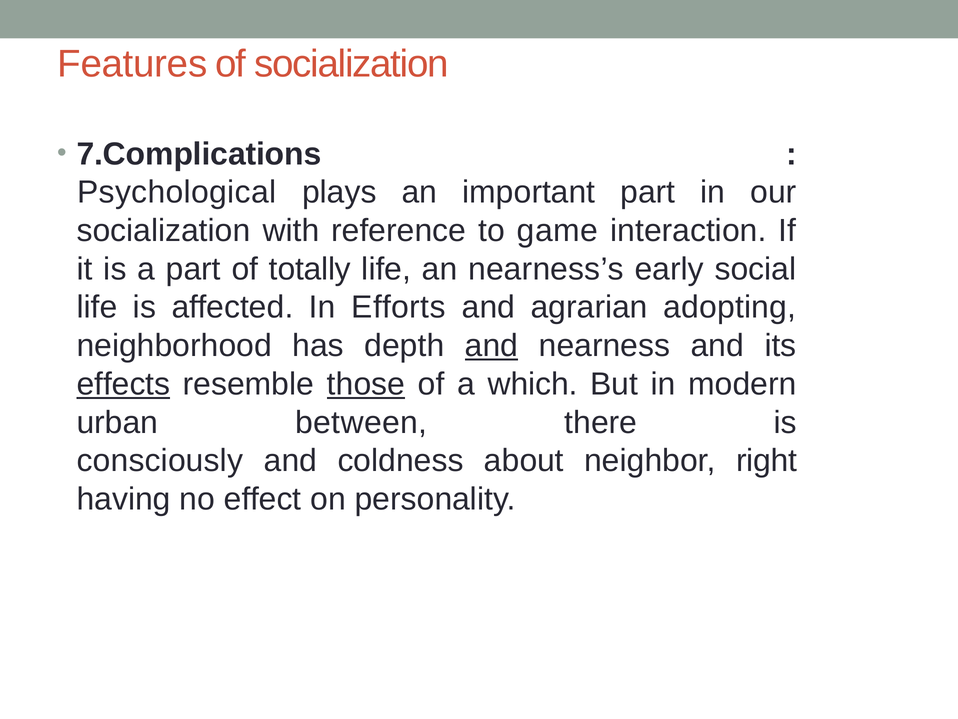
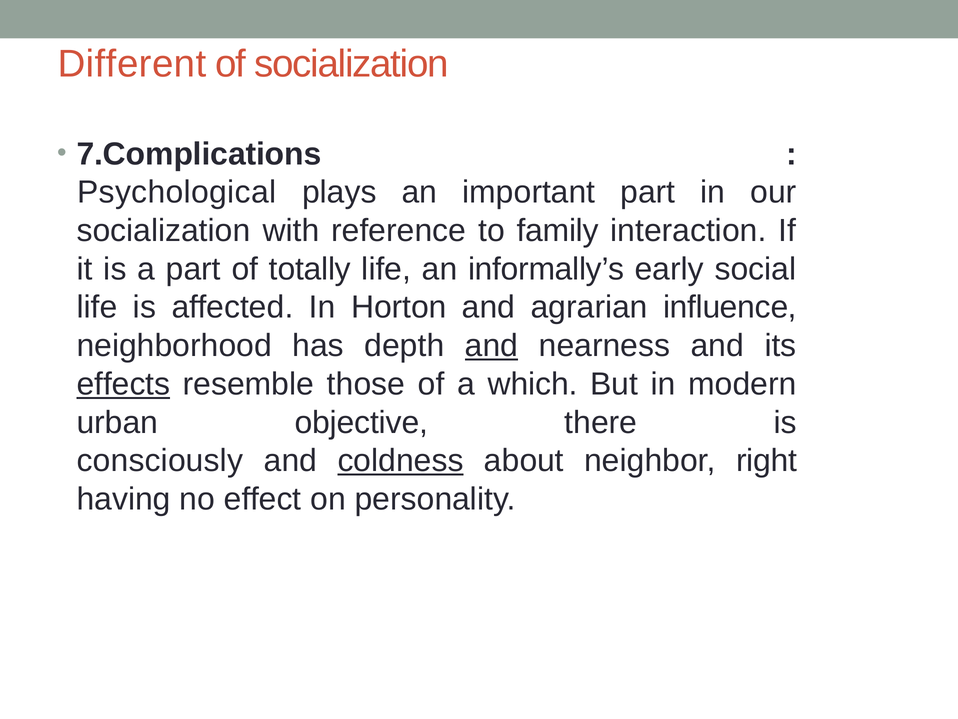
Features: Features -> Different
game: game -> family
nearness’s: nearness’s -> informally’s
Efforts: Efforts -> Horton
adopting: adopting -> influence
those underline: present -> none
between: between -> objective
coldness underline: none -> present
